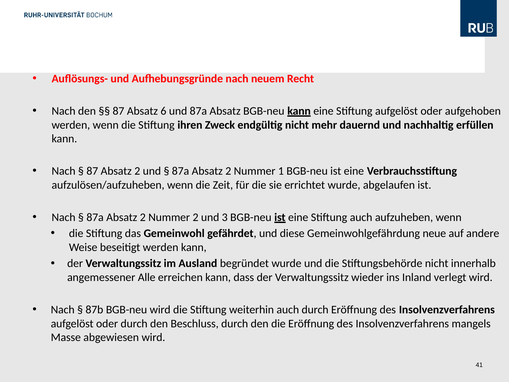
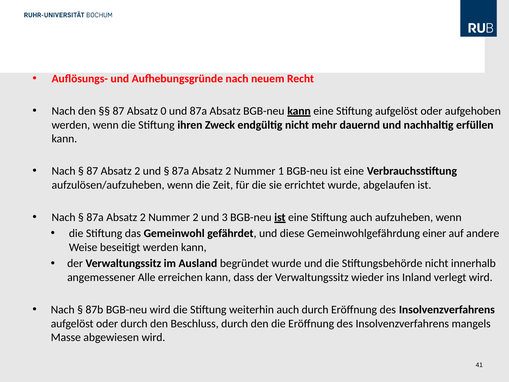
6: 6 -> 0
neue: neue -> einer
